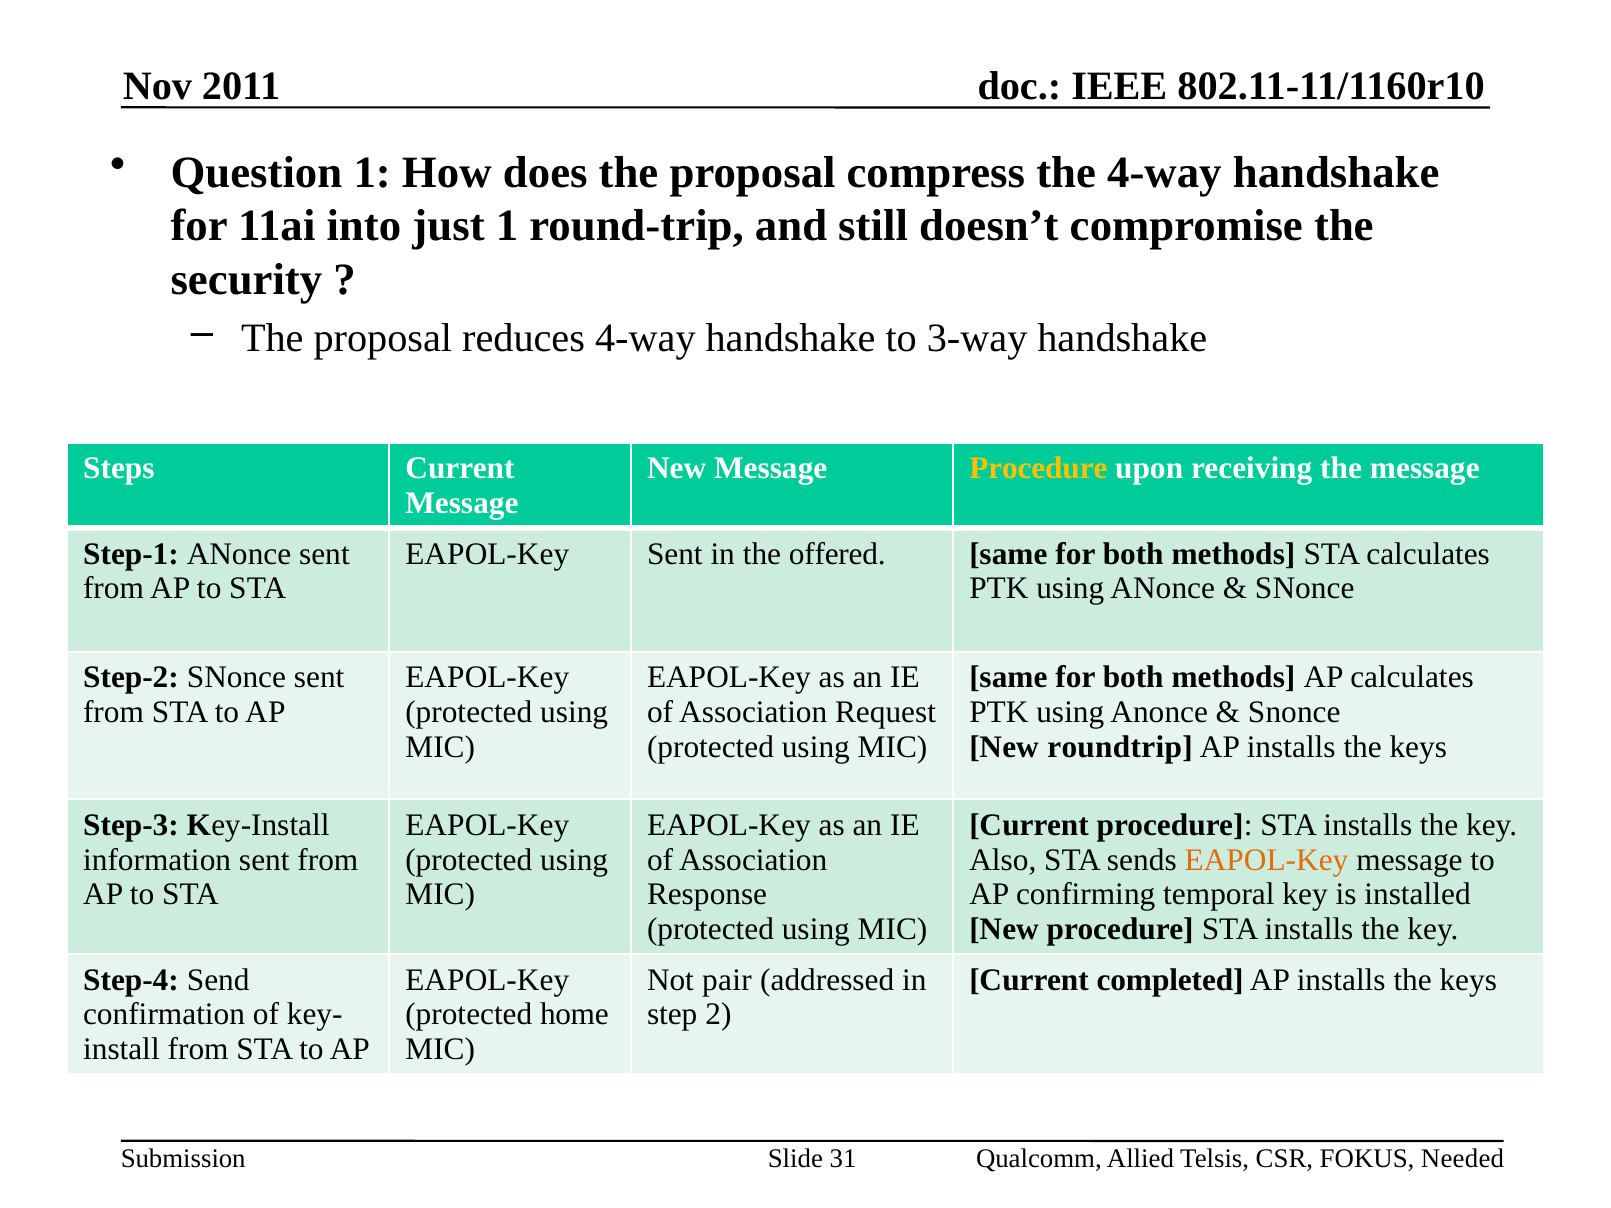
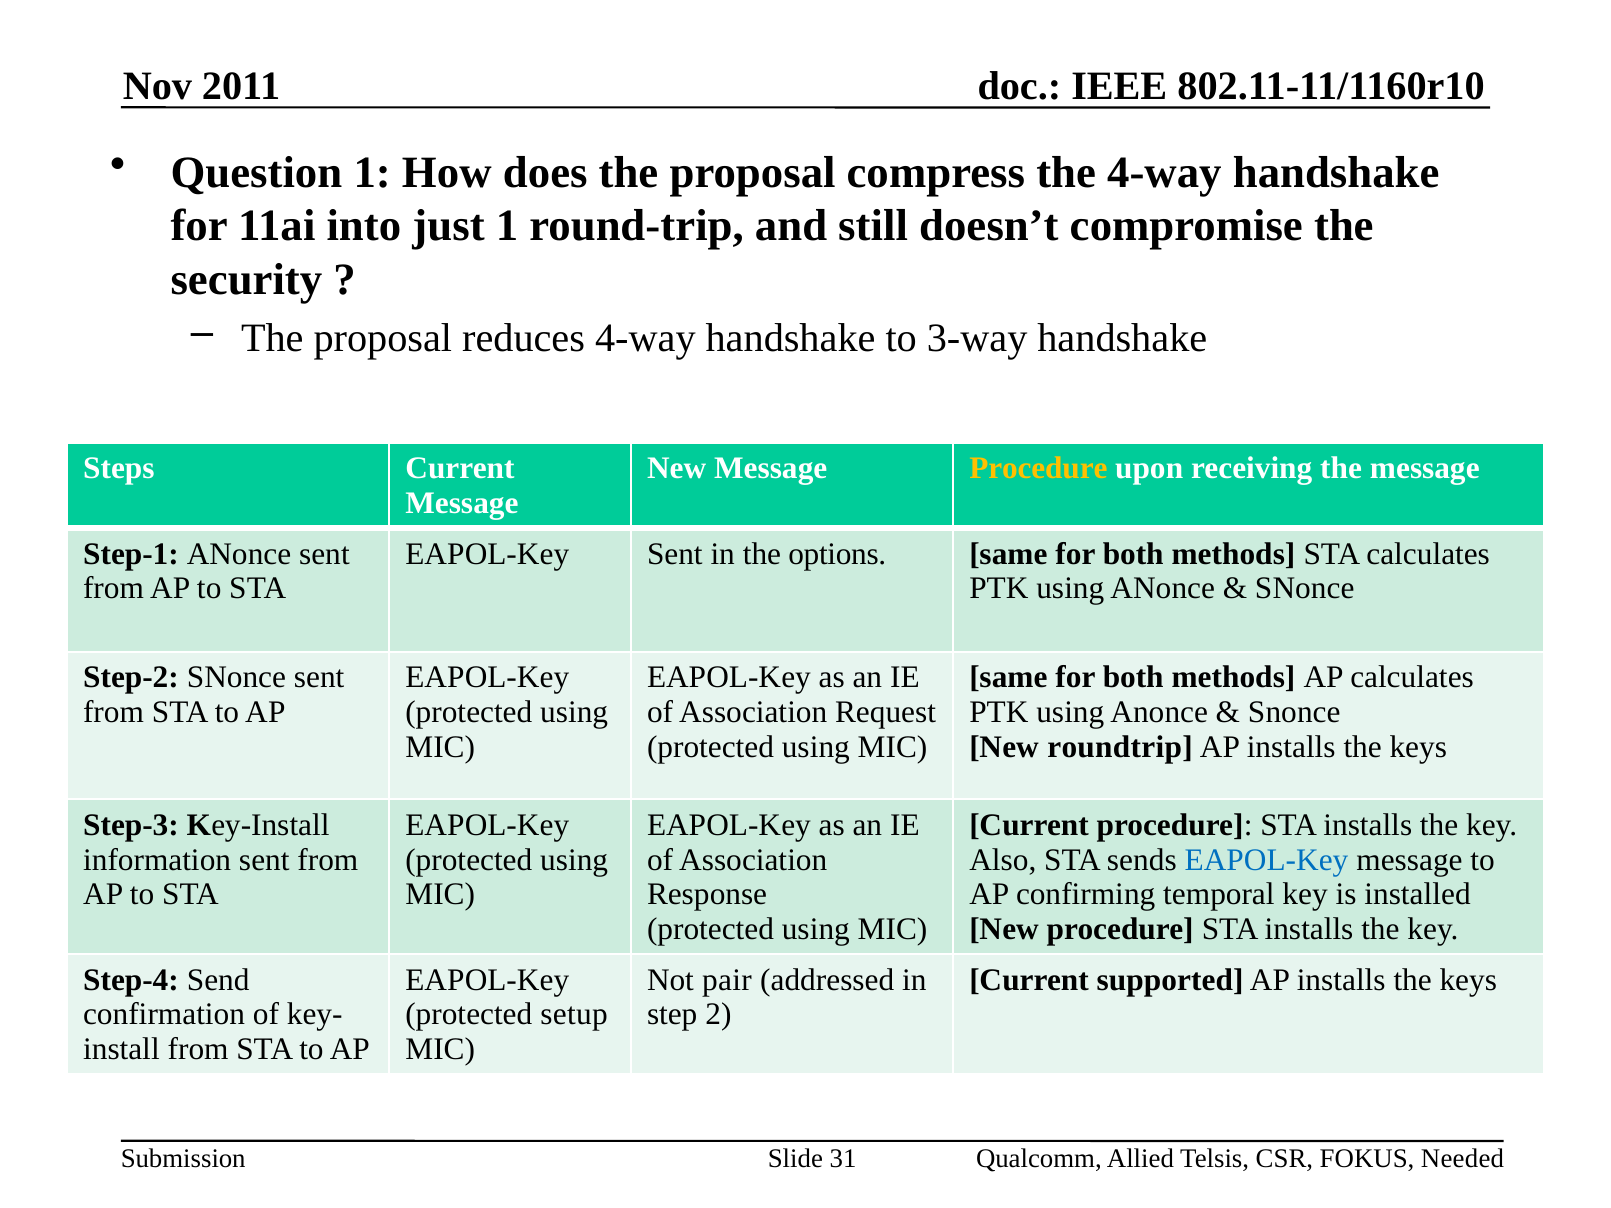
offered: offered -> options
EAPOL-Key at (1267, 860) colour: orange -> blue
completed: completed -> supported
home: home -> setup
